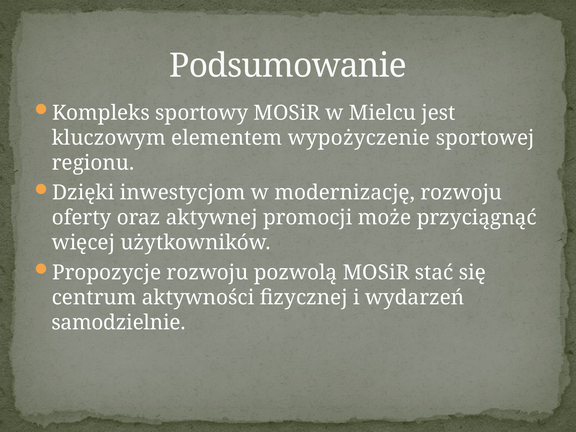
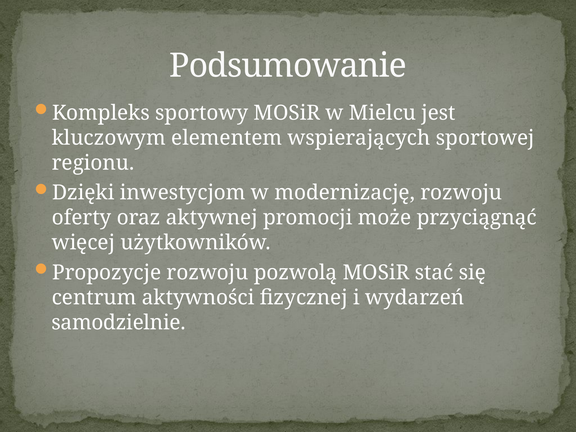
wypożyczenie: wypożyczenie -> wspierających
